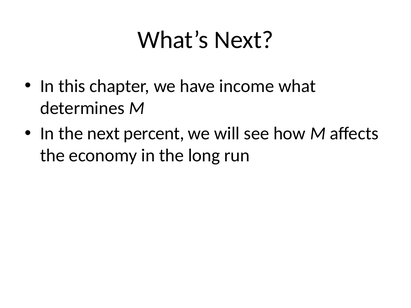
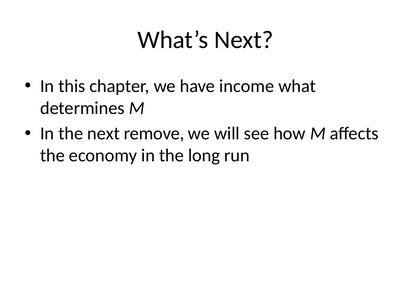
percent: percent -> remove
